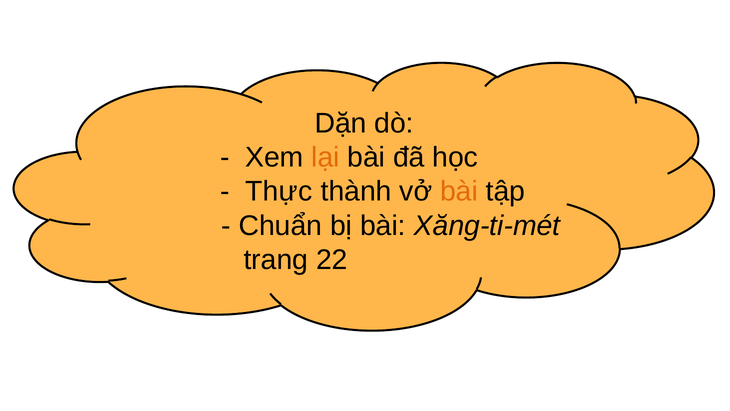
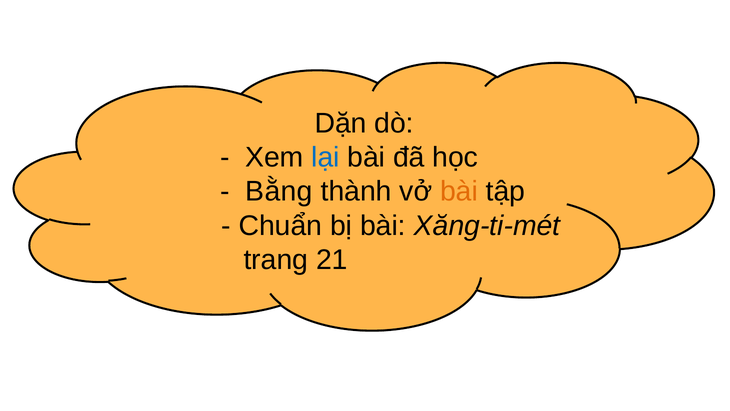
lại colour: orange -> blue
Thực: Thực -> Bằng
22: 22 -> 21
